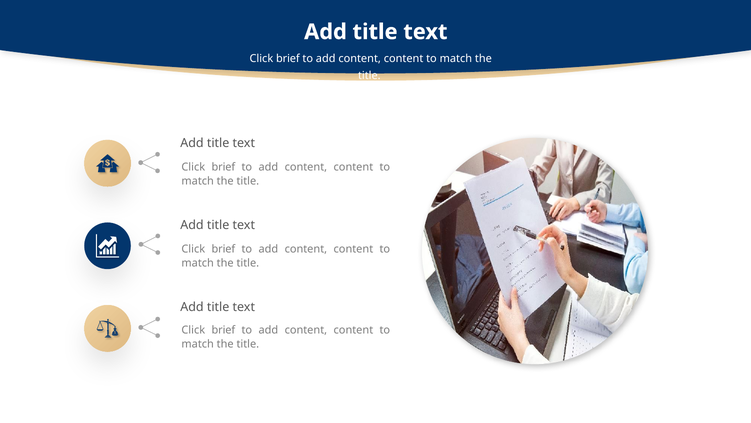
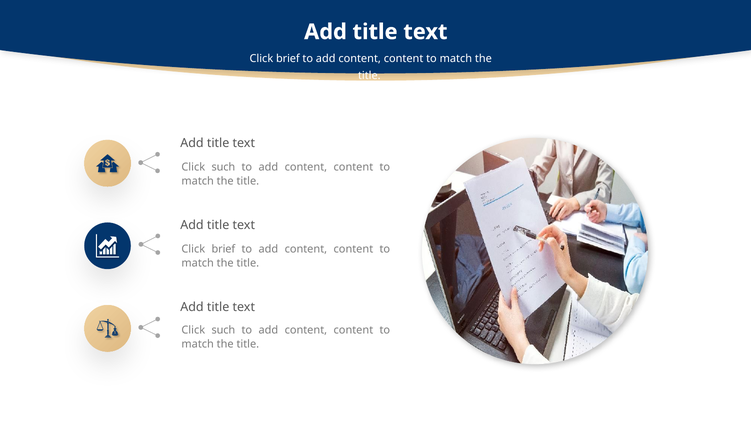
brief at (223, 167): brief -> such
brief at (223, 330): brief -> such
